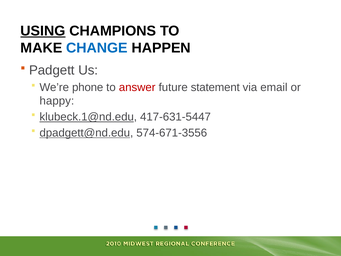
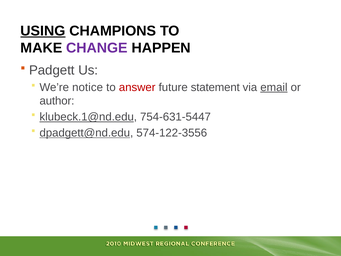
CHANGE colour: blue -> purple
phone: phone -> notice
email underline: none -> present
happy: happy -> author
417-631-5447: 417-631-5447 -> 754-631-5447
574-671-3556: 574-671-3556 -> 574-122-3556
